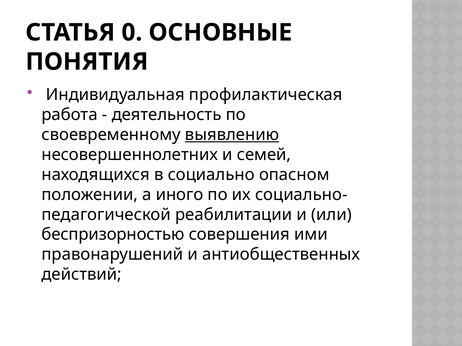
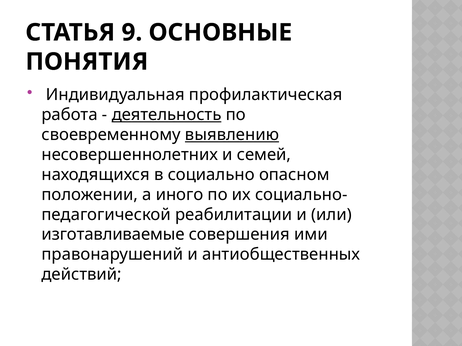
0: 0 -> 9
деятельность underline: none -> present
беспризорностью: беспризорностью -> изготавливаемые
